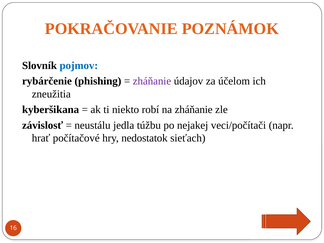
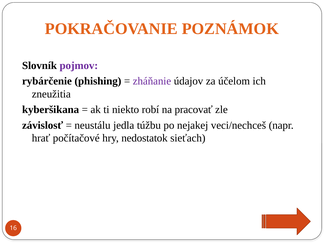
pojmov colour: blue -> purple
na zháňanie: zháňanie -> pracovať
veci/počítači: veci/počítači -> veci/nechceš
